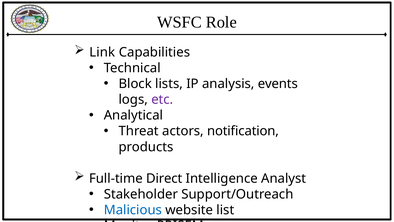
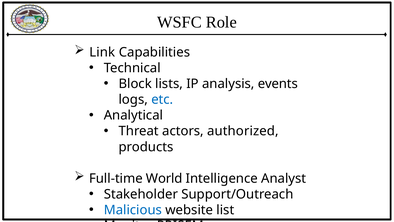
etc colour: purple -> blue
notification: notification -> authorized
Direct: Direct -> World
